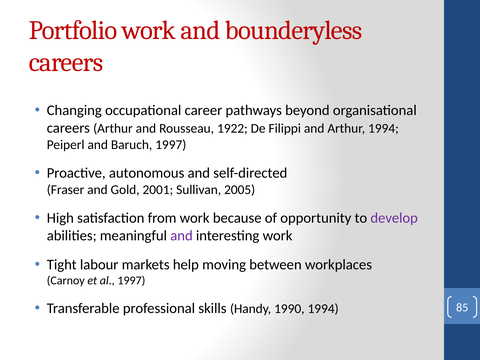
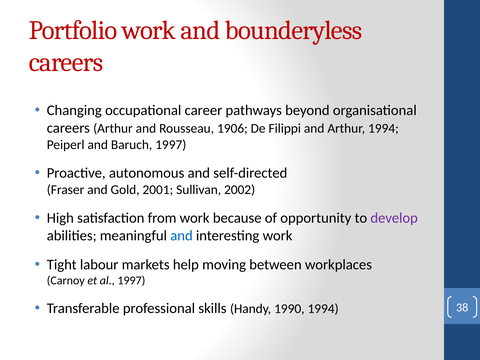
1922: 1922 -> 1906
2005: 2005 -> 2002
and at (182, 236) colour: purple -> blue
85: 85 -> 38
